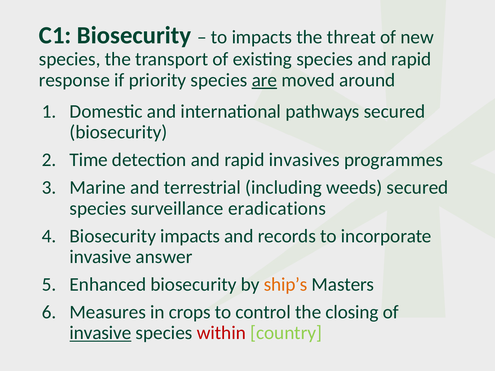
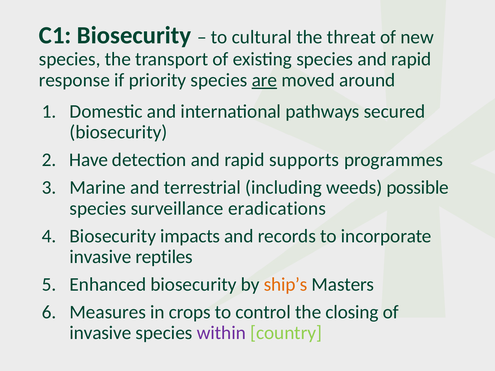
to impacts: impacts -> cultural
Time: Time -> Have
invasives: invasives -> supports
weeds secured: secured -> possible
answer: answer -> reptiles
invasive at (101, 333) underline: present -> none
within colour: red -> purple
